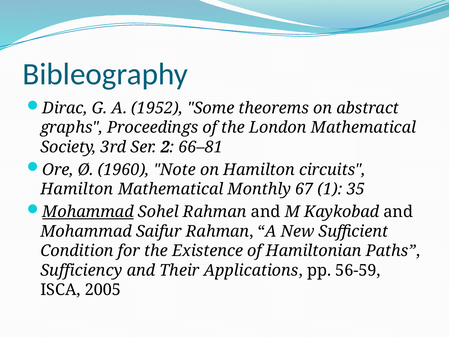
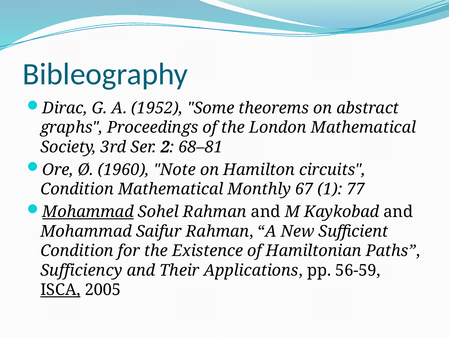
66–81: 66–81 -> 68–81
Hamilton at (77, 189): Hamilton -> Condition
35: 35 -> 77
ISCA underline: none -> present
